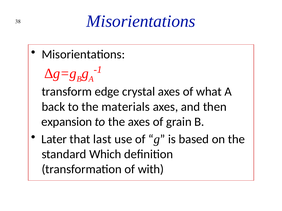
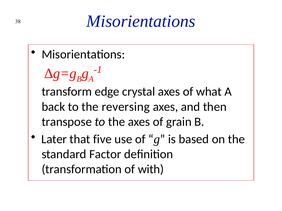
materials: materials -> reversing
expansion: expansion -> transpose
last: last -> five
Which: Which -> Factor
